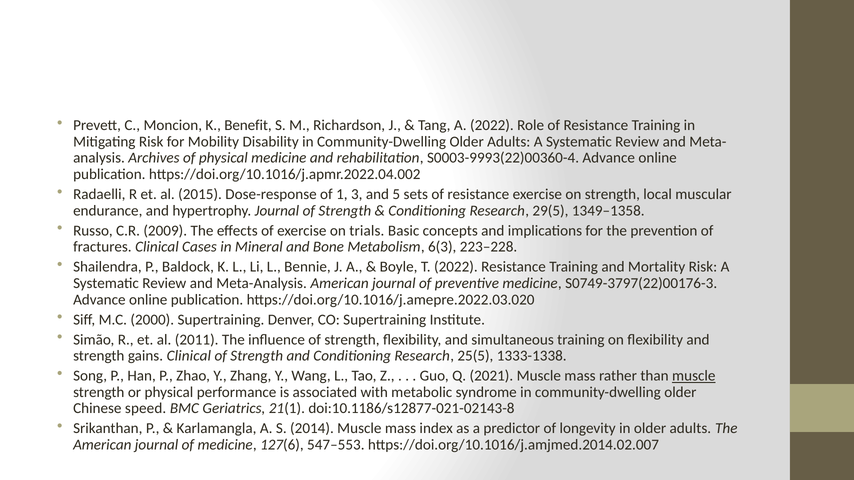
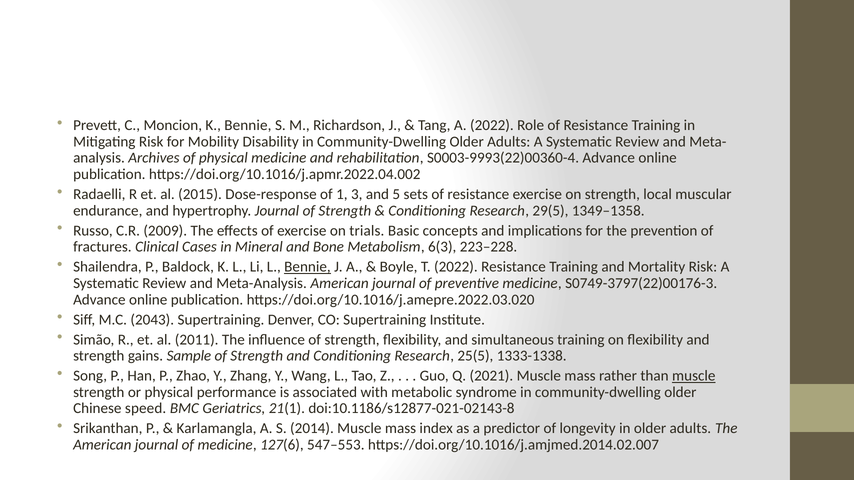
K Benefit: Benefit -> Bennie
Bennie at (307, 267) underline: none -> present
2000: 2000 -> 2043
gains Clinical: Clinical -> Sample
